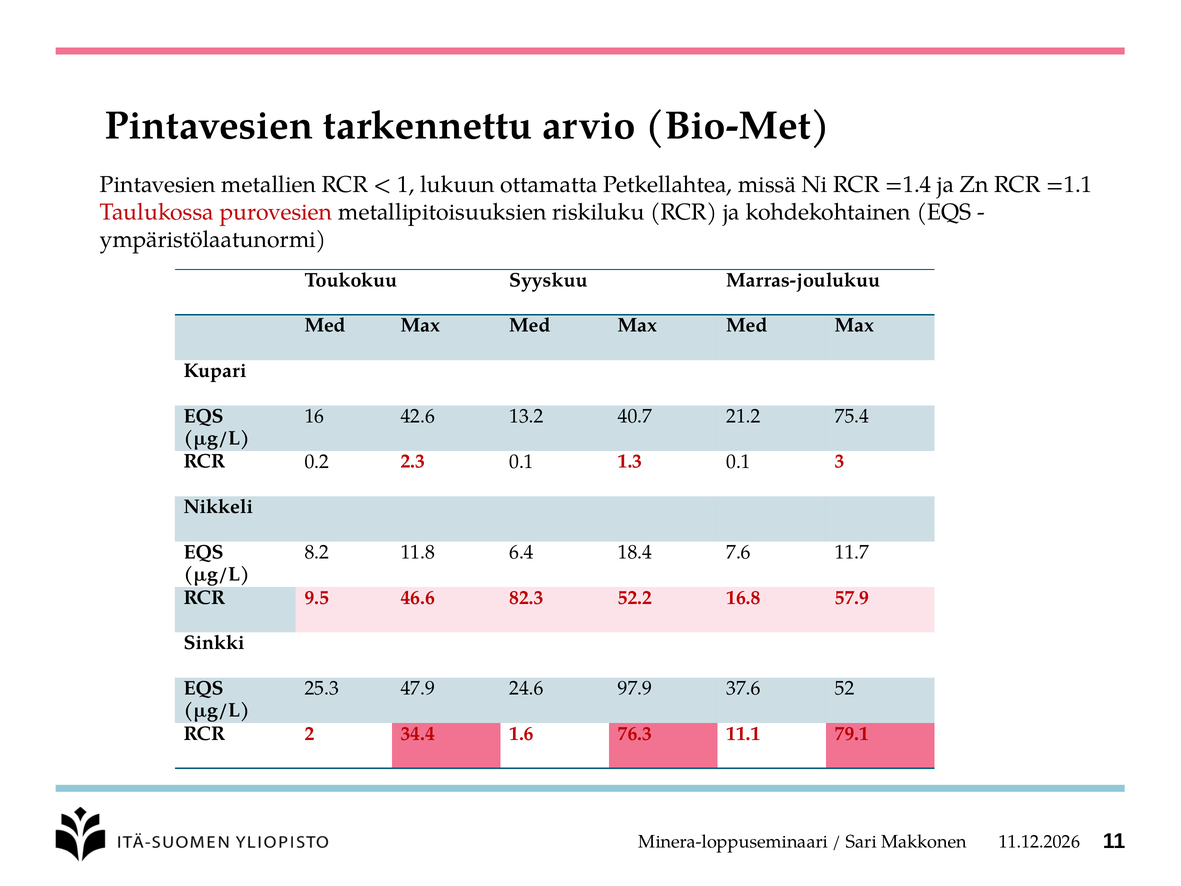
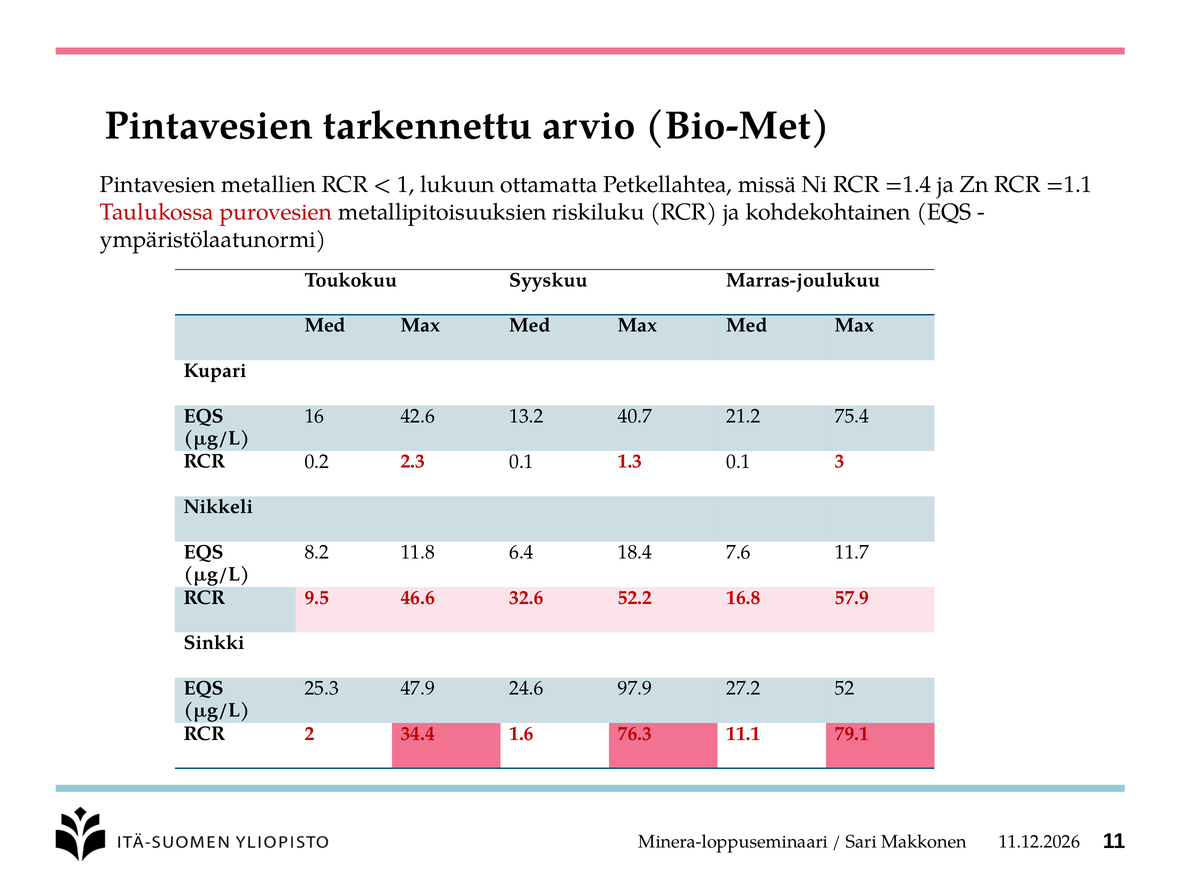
82.3: 82.3 -> 32.6
37.6: 37.6 -> 27.2
